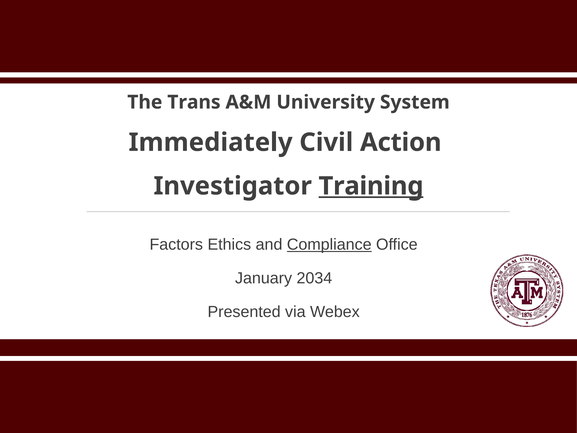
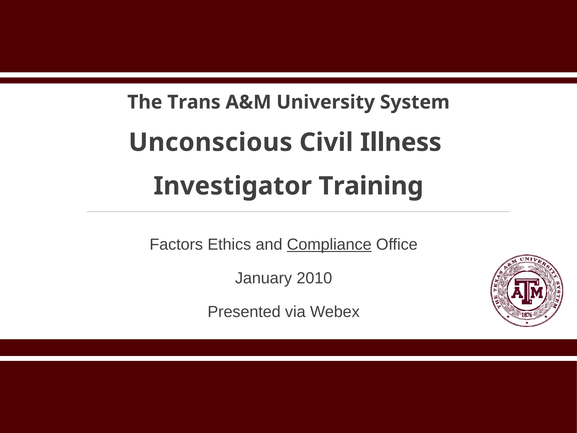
Immediately: Immediately -> Unconscious
Action: Action -> Illness
Training underline: present -> none
2034: 2034 -> 2010
